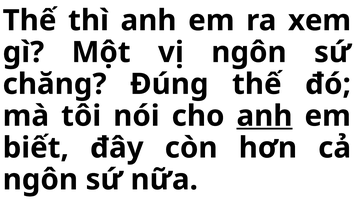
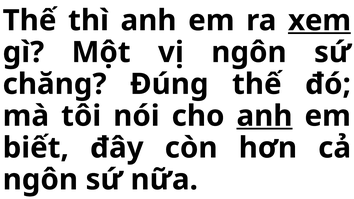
xem underline: none -> present
